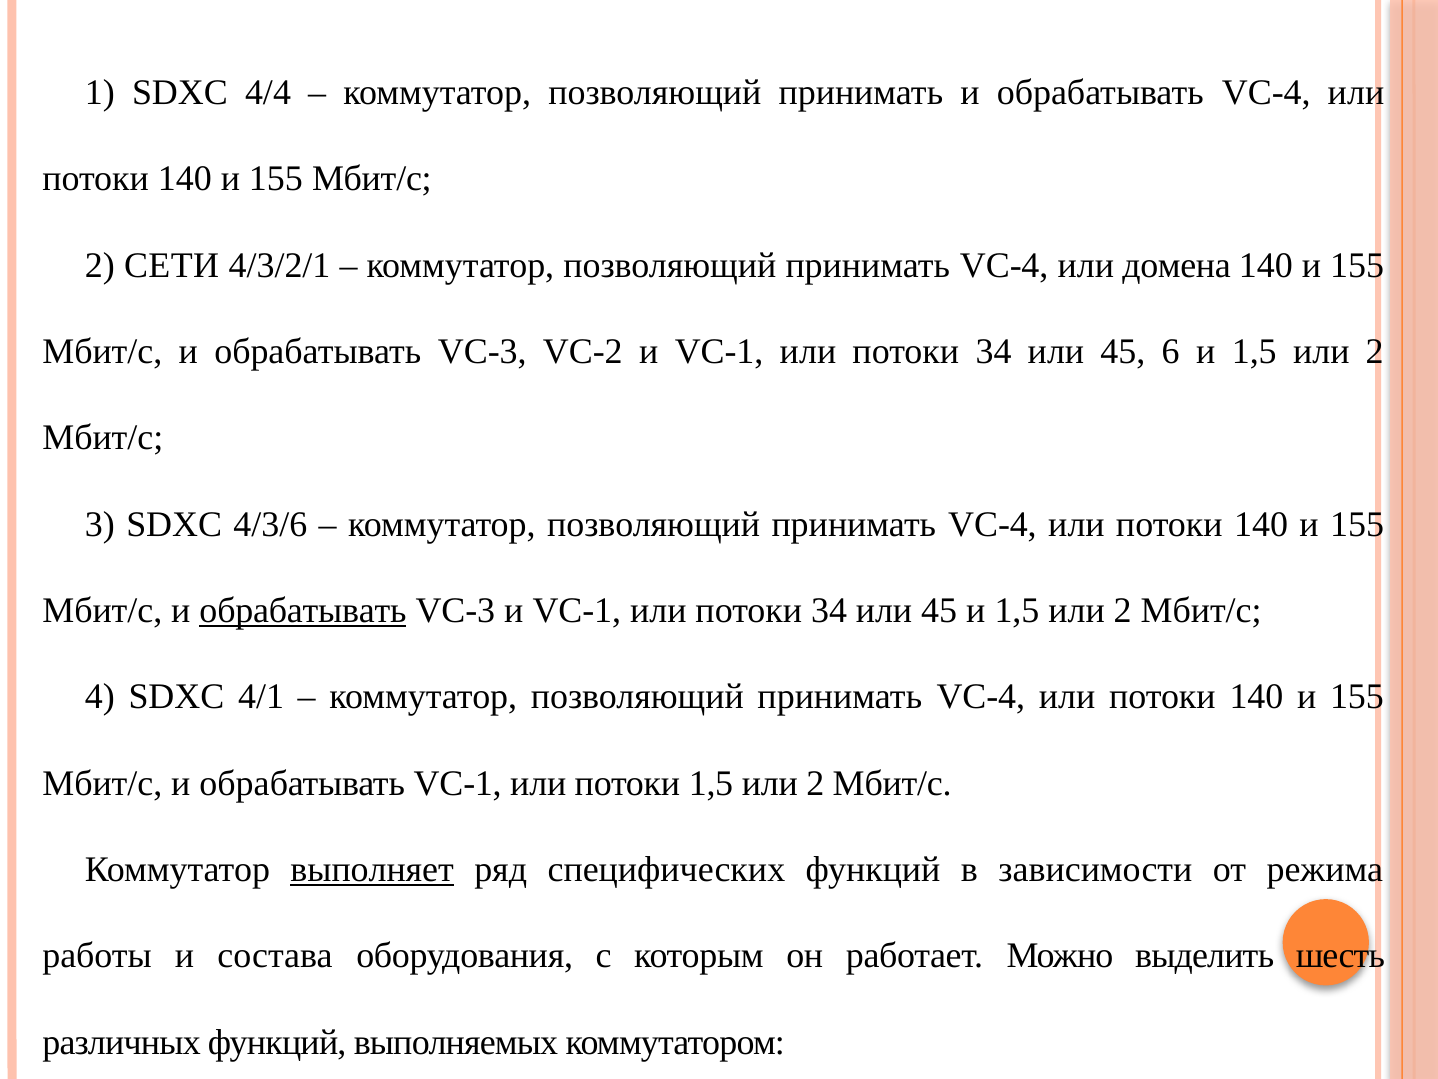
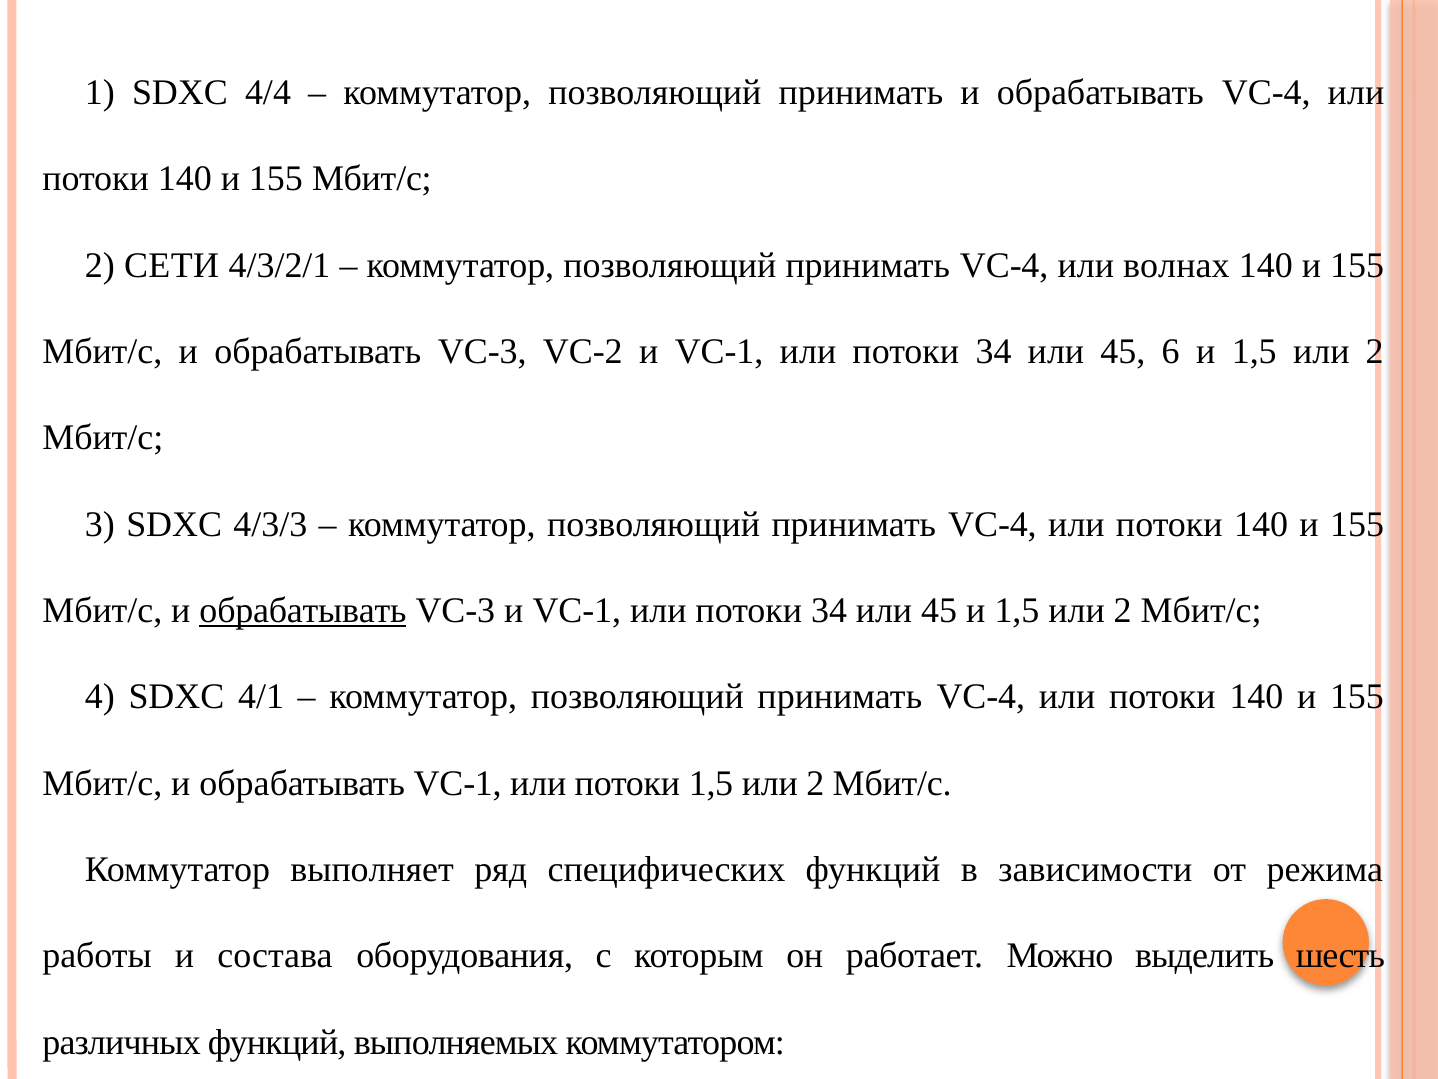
домена: домена -> волнах
4/3/6: 4/3/6 -> 4/3/3
выполняет underline: present -> none
